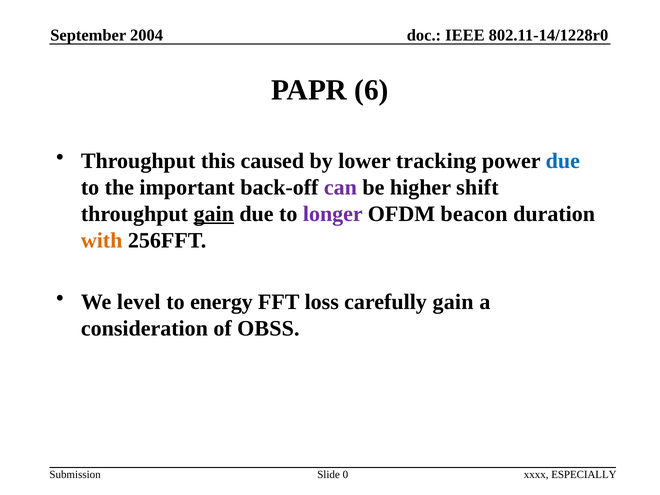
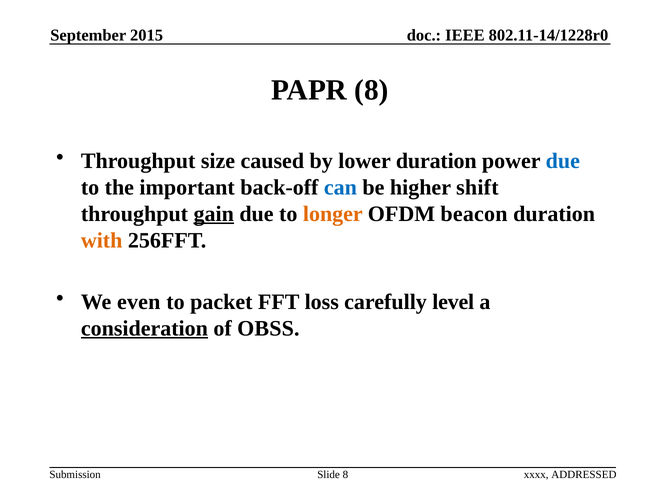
2004: 2004 -> 2015
PAPR 6: 6 -> 8
this: this -> size
lower tracking: tracking -> duration
can colour: purple -> blue
longer colour: purple -> orange
level: level -> even
energy: energy -> packet
carefully gain: gain -> level
consideration underline: none -> present
Slide 0: 0 -> 8
ESPECIALLY: ESPECIALLY -> ADDRESSED
